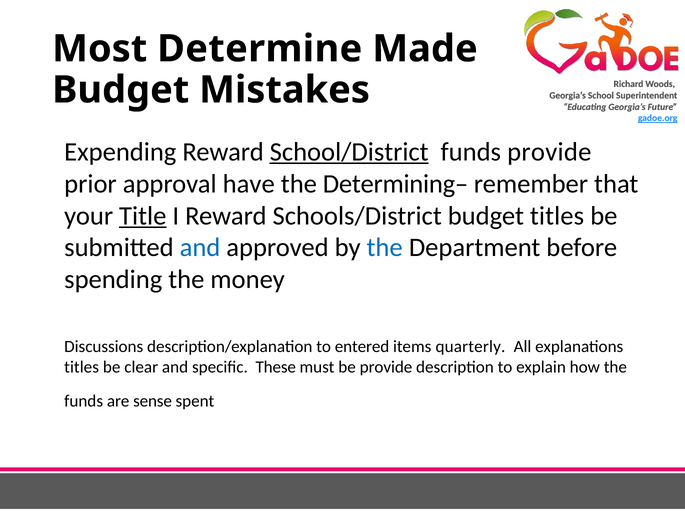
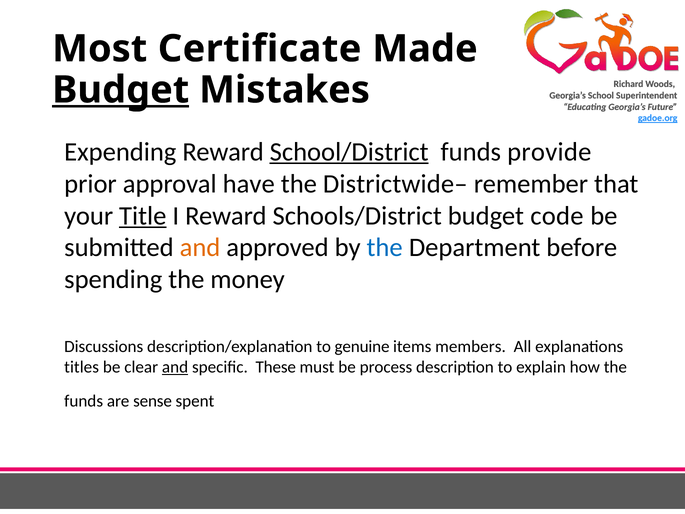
Determine: Determine -> Certificate
Budget at (121, 90) underline: none -> present
Determining–: Determining– -> Districtwide–
budget titles: titles -> code
and at (200, 248) colour: blue -> orange
entered: entered -> genuine
quarterly: quarterly -> members
and at (175, 367) underline: none -> present
be provide: provide -> process
